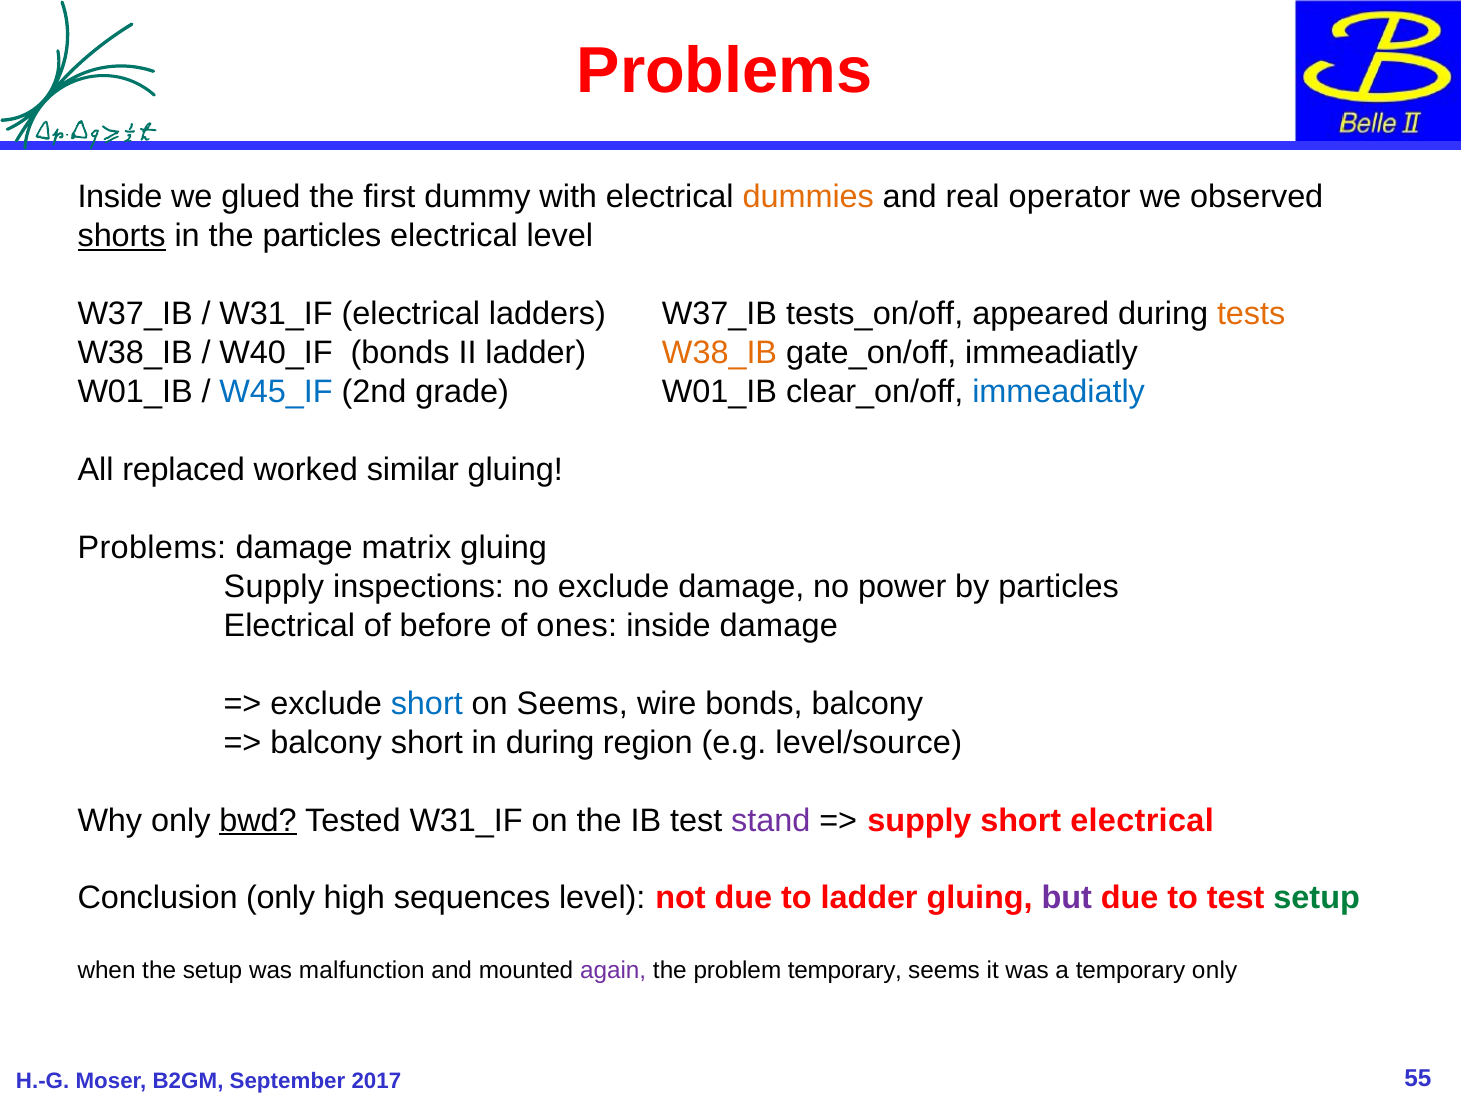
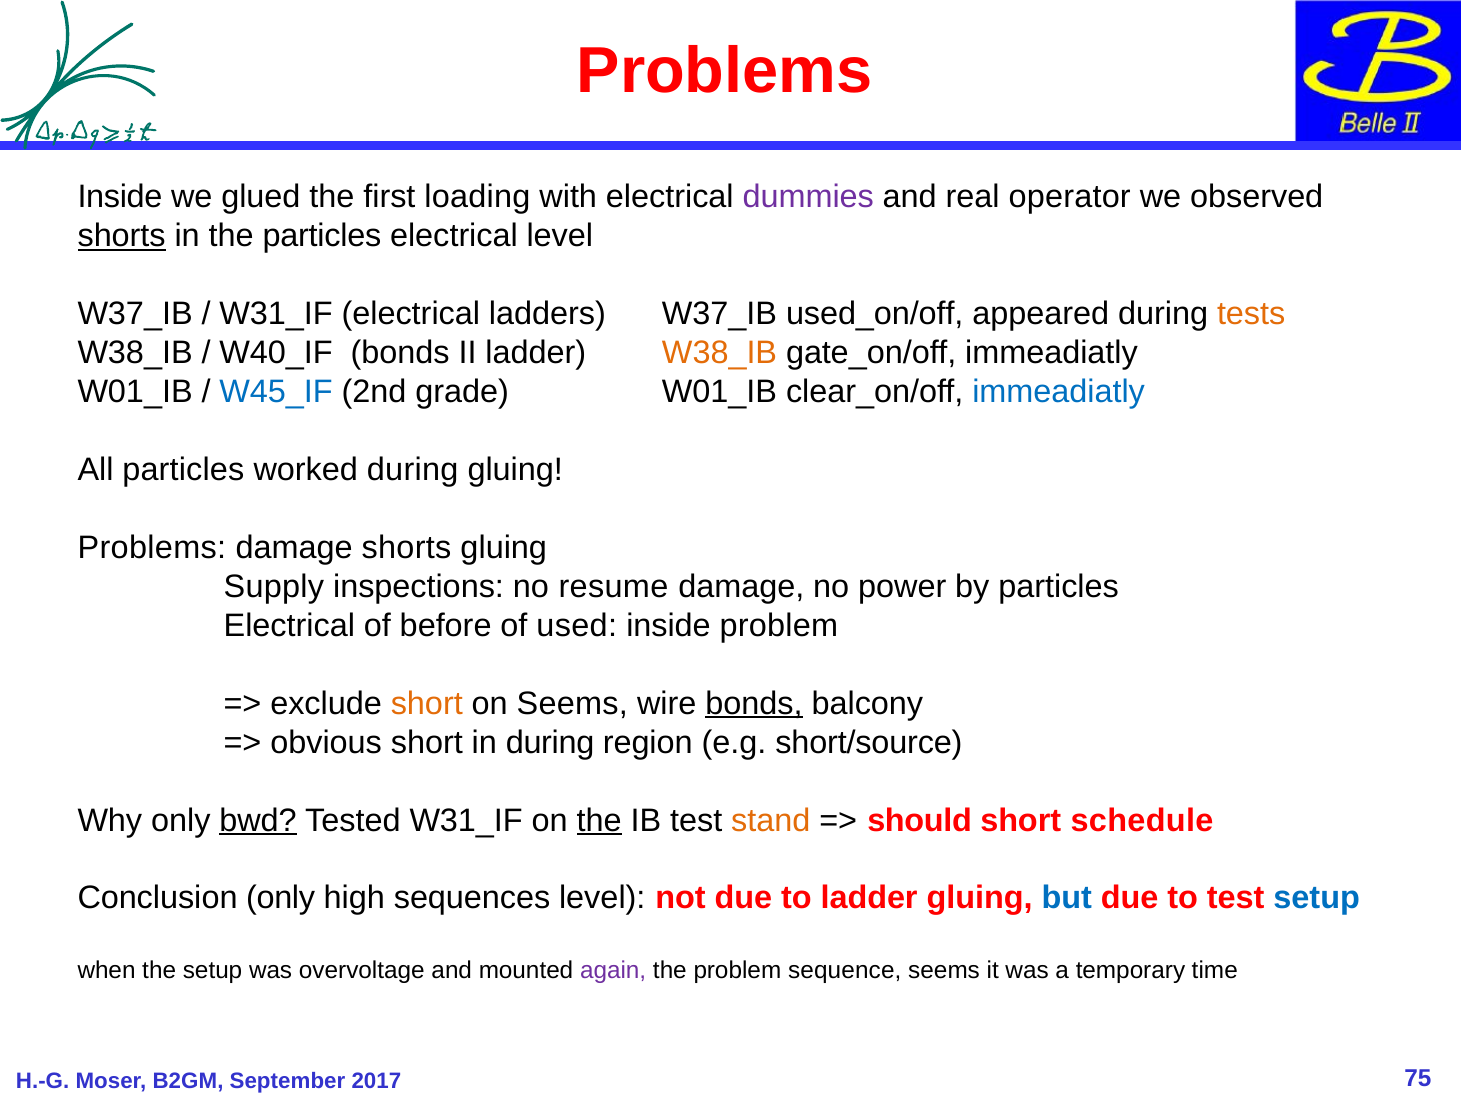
dummy: dummy -> loading
dummies colour: orange -> purple
tests_on/off: tests_on/off -> used_on/off
All replaced: replaced -> particles
worked similar: similar -> during
damage matrix: matrix -> shorts
no exclude: exclude -> resume
ones: ones -> used
inside damage: damage -> problem
short at (427, 703) colour: blue -> orange
bonds at (754, 703) underline: none -> present
balcony at (326, 742): balcony -> obvious
level/source: level/source -> short/source
the at (599, 820) underline: none -> present
stand colour: purple -> orange
supply at (919, 820): supply -> should
short electrical: electrical -> schedule
but colour: purple -> blue
setup at (1317, 898) colour: green -> blue
malfunction: malfunction -> overvoltage
problem temporary: temporary -> sequence
temporary only: only -> time
55: 55 -> 75
